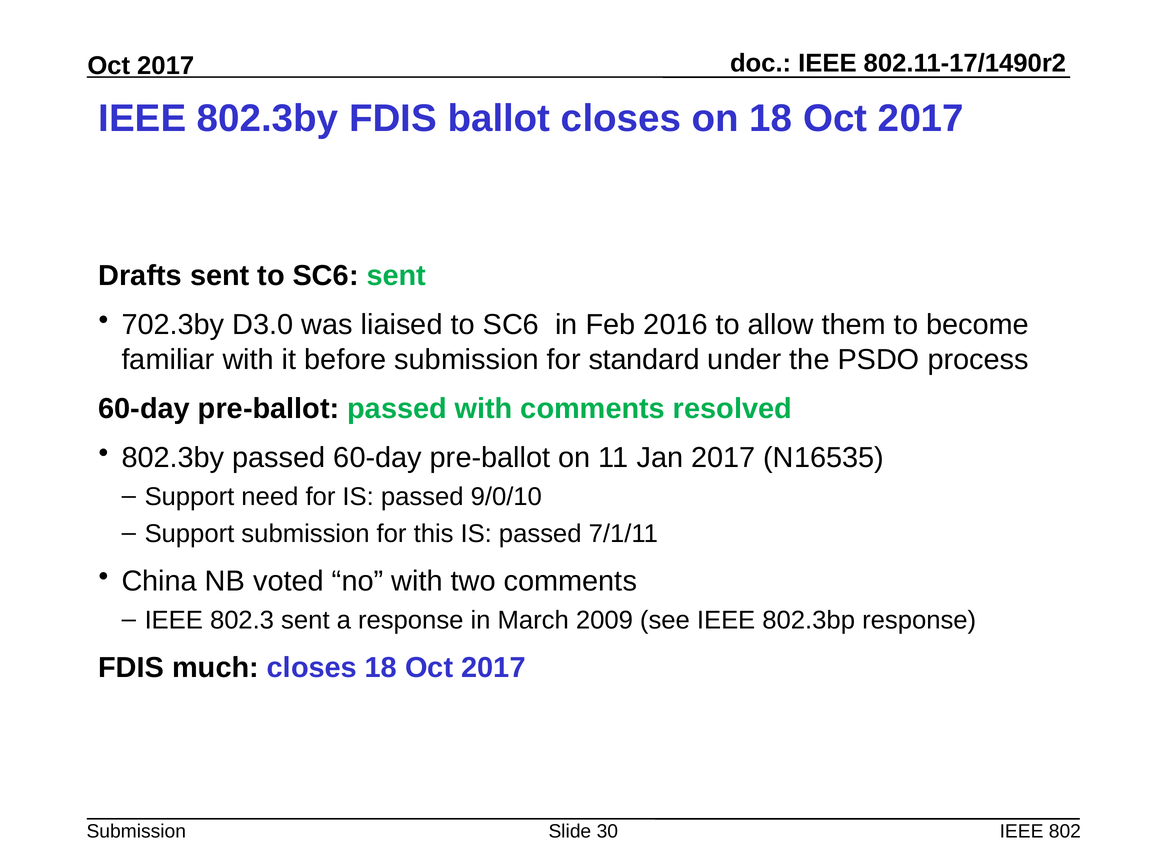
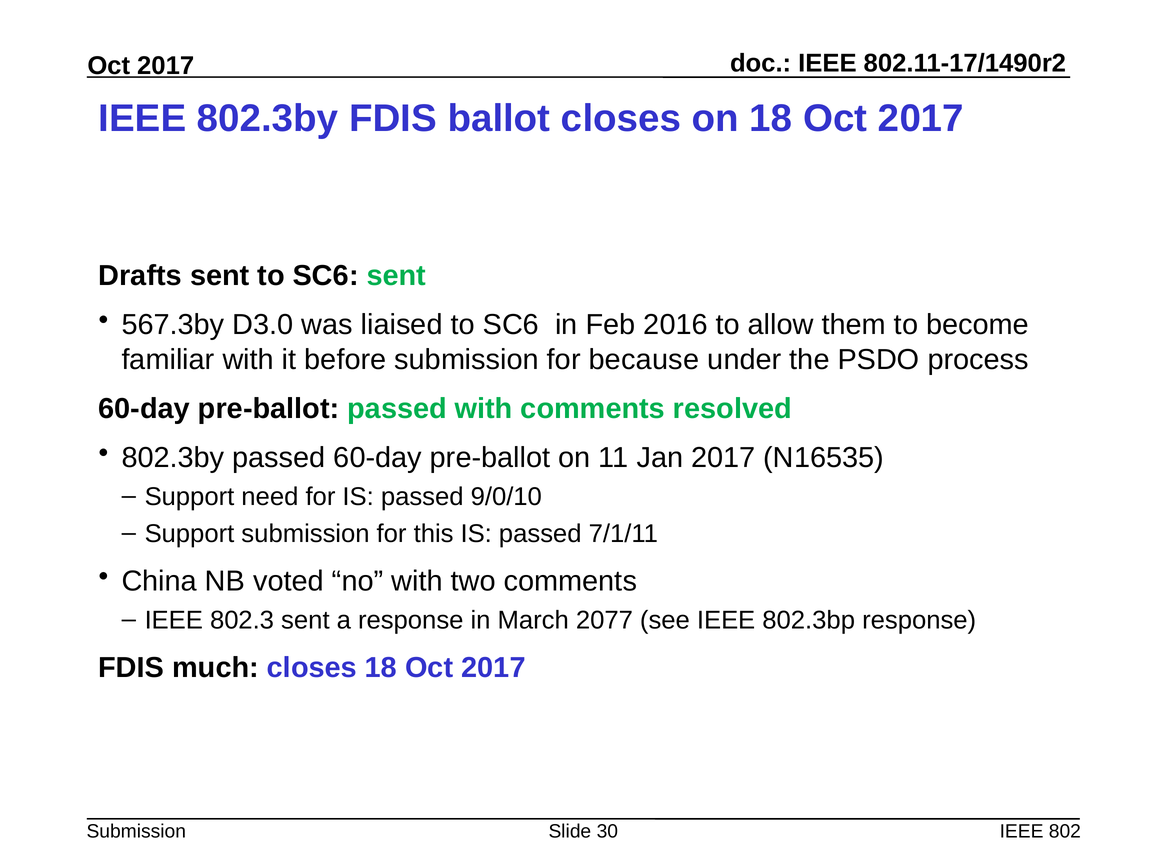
702.3by: 702.3by -> 567.3by
standard: standard -> because
2009: 2009 -> 2077
